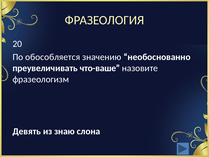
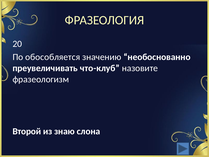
что-ваше: что-ваше -> что-клуб
Девять: Девять -> Второй
